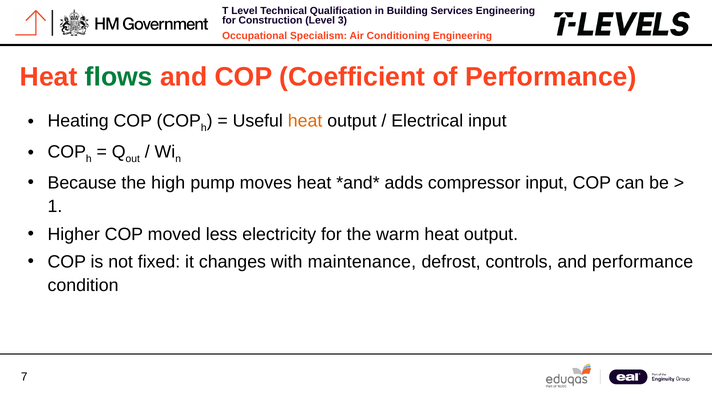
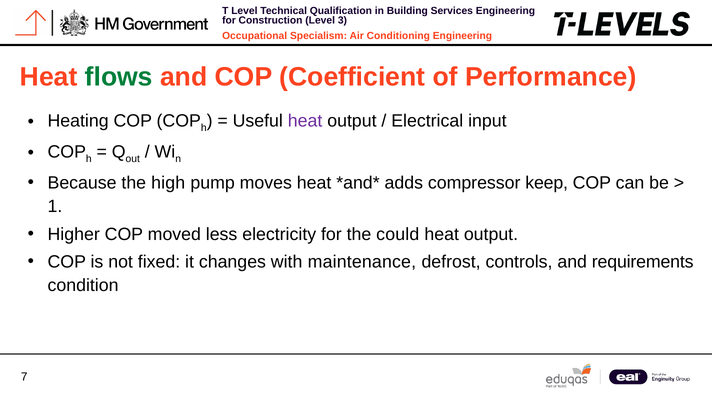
heat at (305, 121) colour: orange -> purple
compressor input: input -> keep
warm: warm -> could
and performance: performance -> requirements
